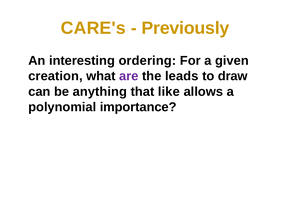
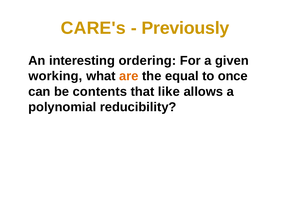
creation: creation -> working
are colour: purple -> orange
leads: leads -> equal
draw: draw -> once
anything: anything -> contents
importance: importance -> reducibility
